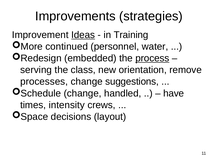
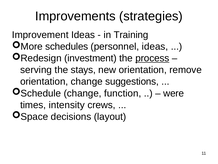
Ideas at (83, 35) underline: present -> none
continued: continued -> schedules
personnel water: water -> ideas
embedded: embedded -> investment
class: class -> stays
processes at (44, 81): processes -> orientation
handled: handled -> function
have: have -> were
